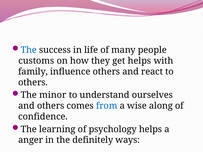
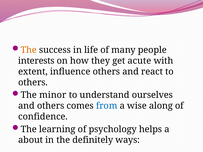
The at (29, 50) colour: blue -> orange
customs: customs -> interests
get helps: helps -> acute
family: family -> extent
anger: anger -> about
